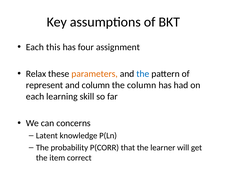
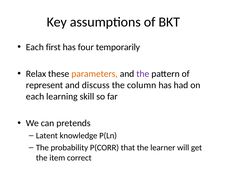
this: this -> first
assignment: assignment -> temporarily
the at (143, 74) colour: blue -> purple
and column: column -> discuss
concerns: concerns -> pretends
